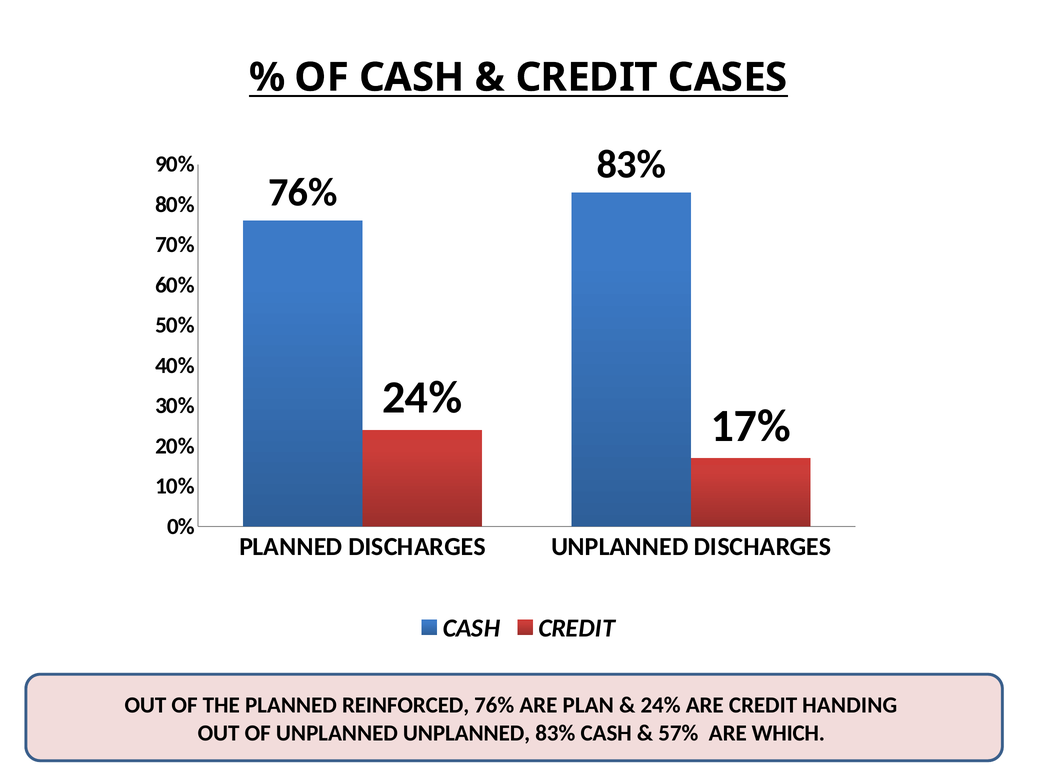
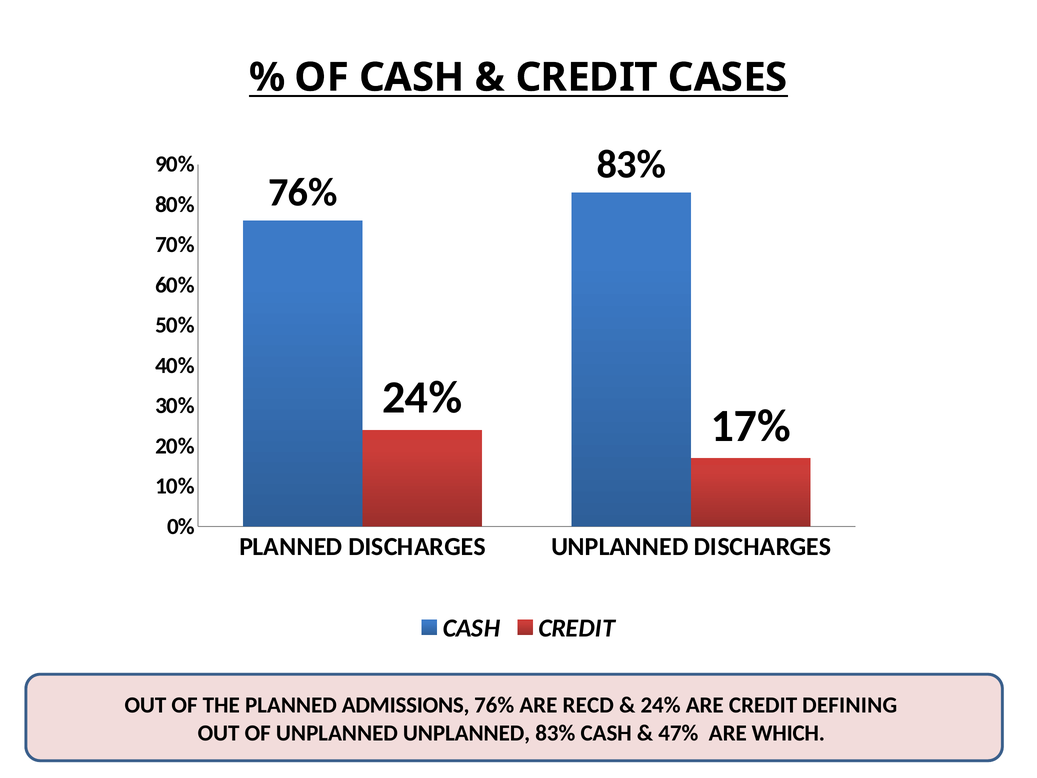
REINFORCED: REINFORCED -> ADMISSIONS
PLAN: PLAN -> RECD
HANDING: HANDING -> DEFINING
57%: 57% -> 47%
